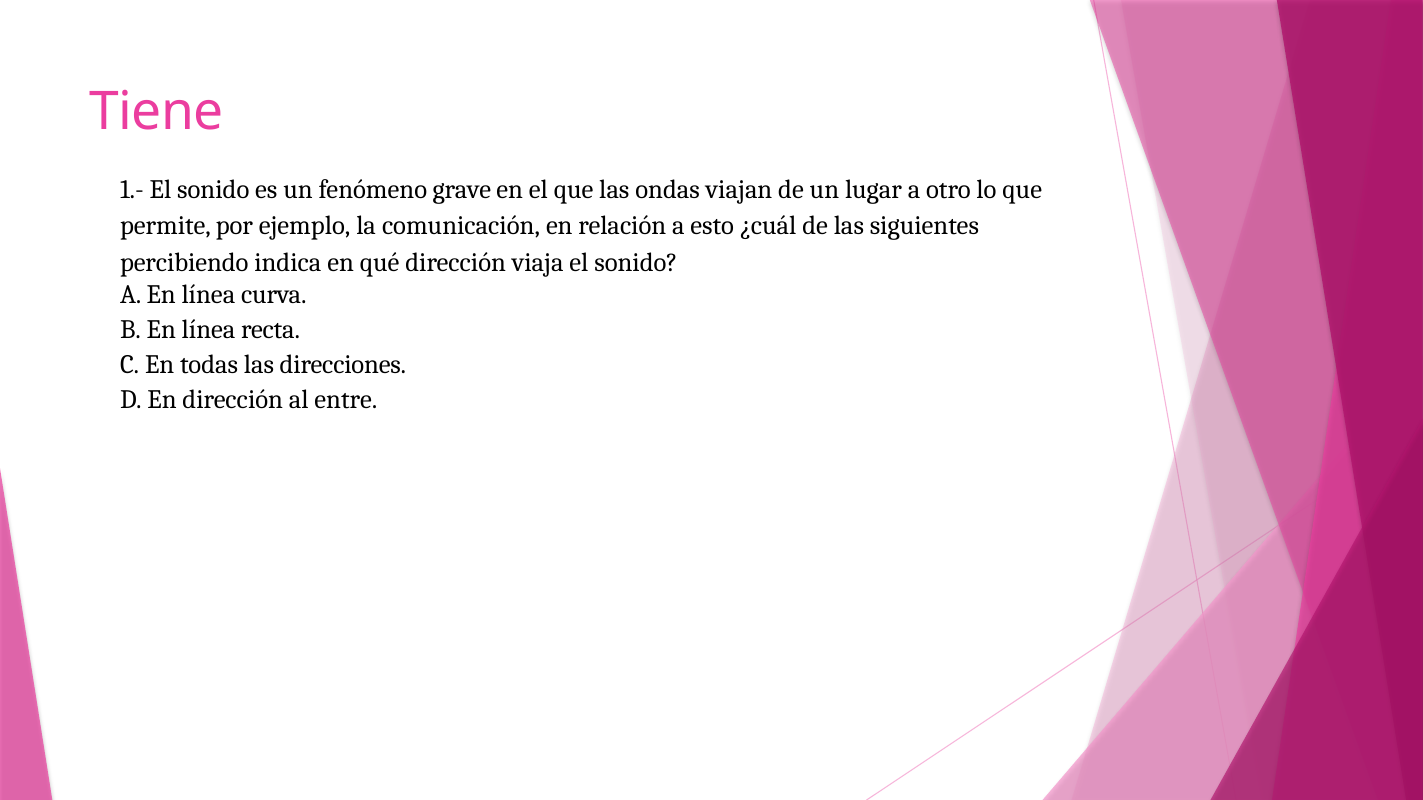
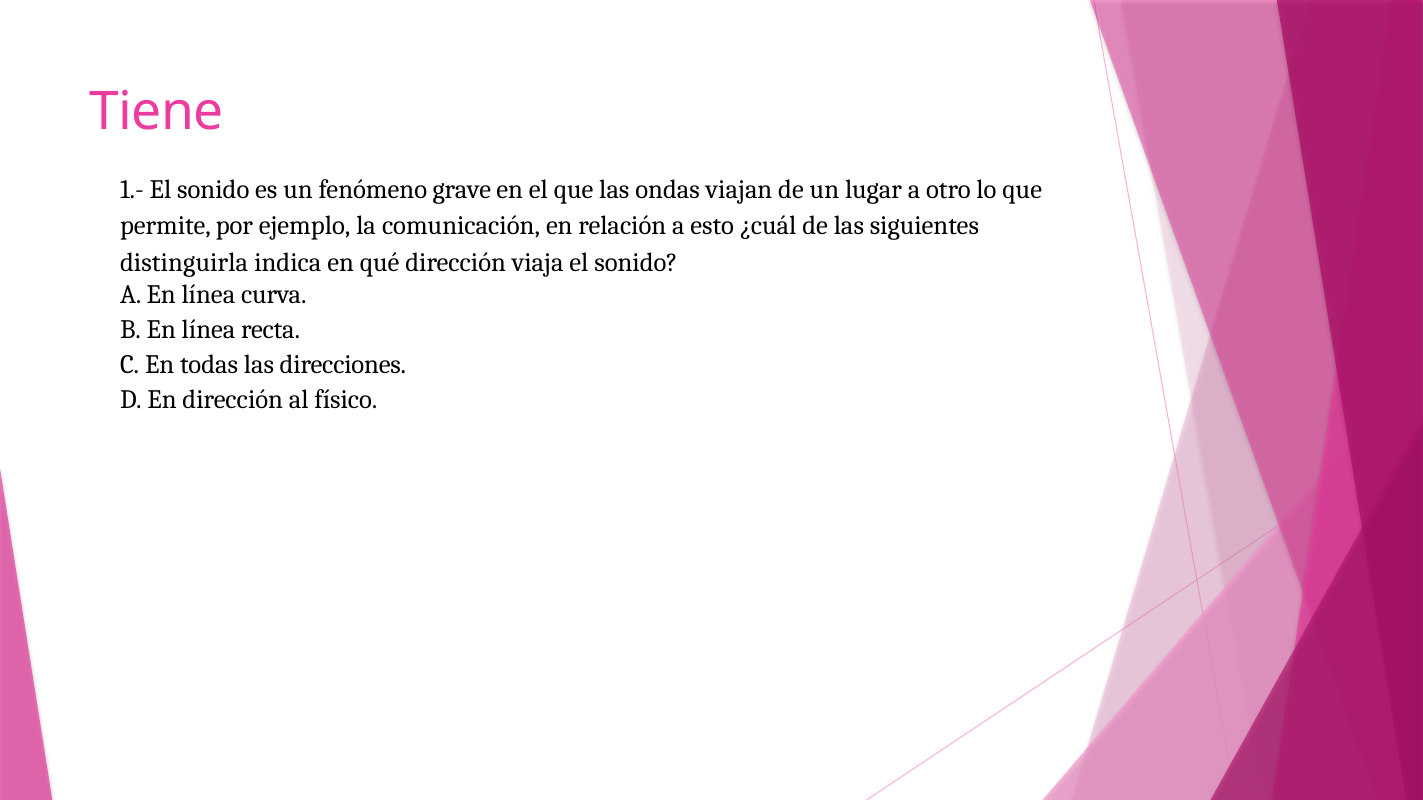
percibiendo: percibiendo -> distinguirla
entre: entre -> físico
